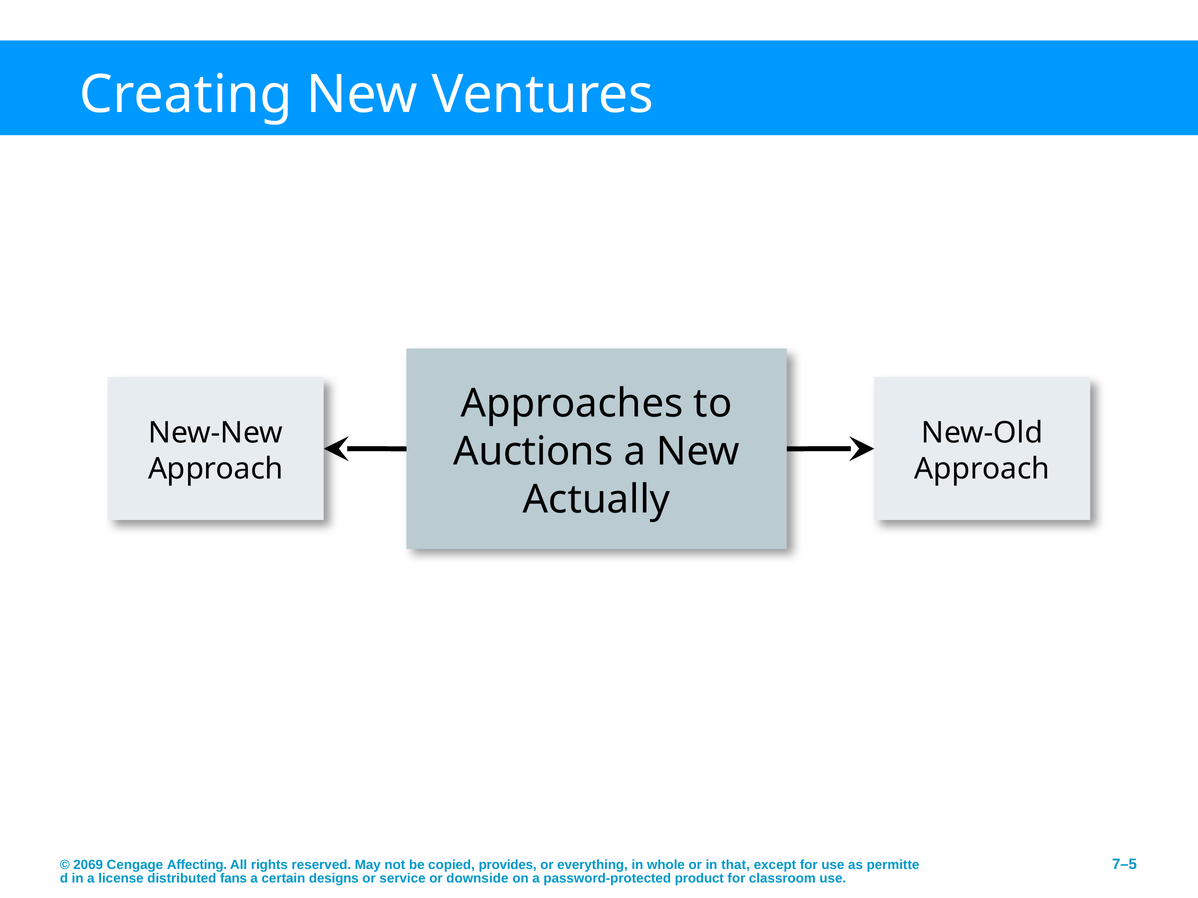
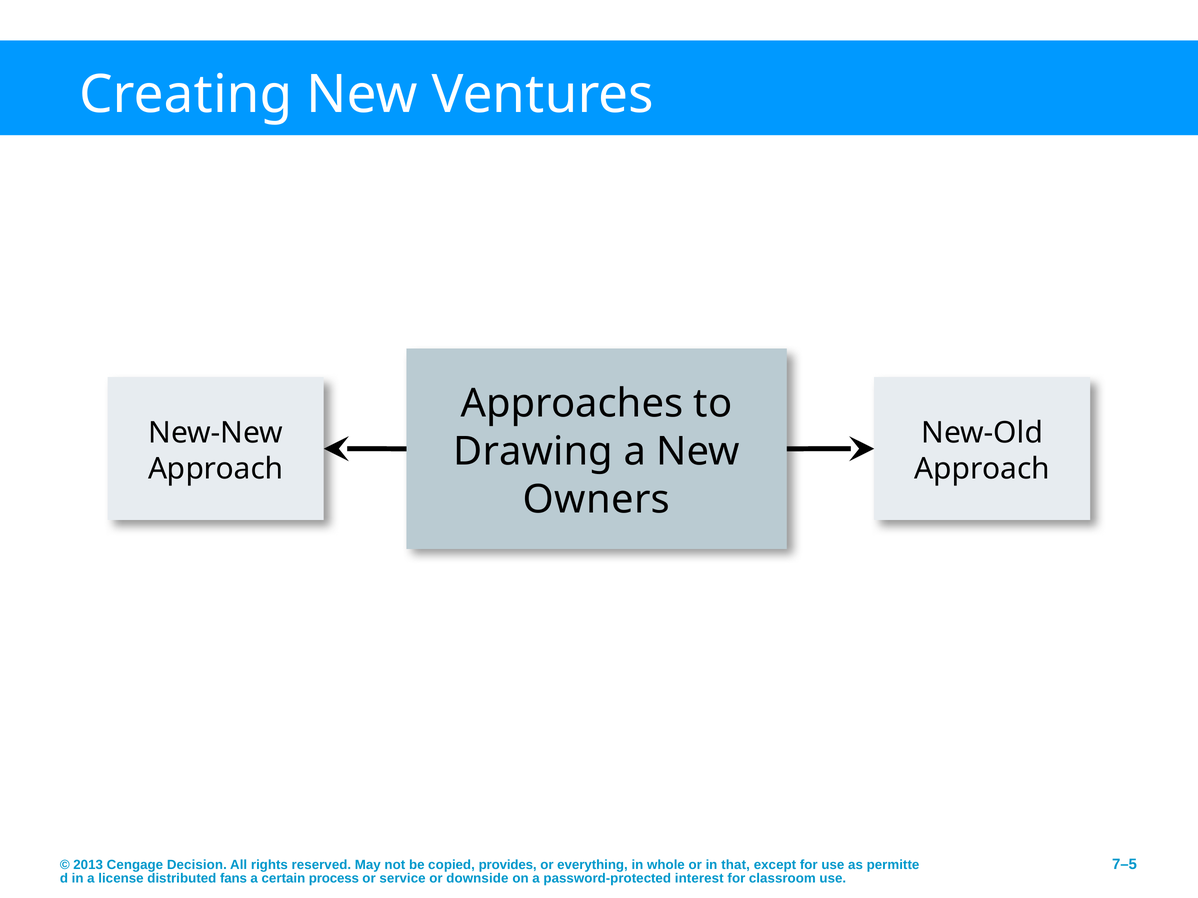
Auctions: Auctions -> Drawing
Actually: Actually -> Owners
2069: 2069 -> 2013
Affecting: Affecting -> Decision
designs: designs -> process
product: product -> interest
